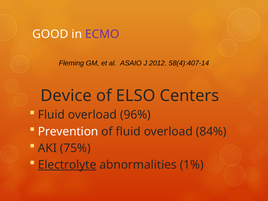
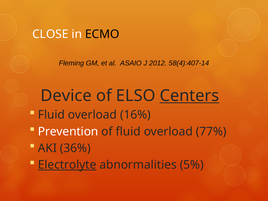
GOOD: GOOD -> CLOSE
ECMO colour: purple -> black
Centers underline: none -> present
96%: 96% -> 16%
84%: 84% -> 77%
75%: 75% -> 36%
1%: 1% -> 5%
